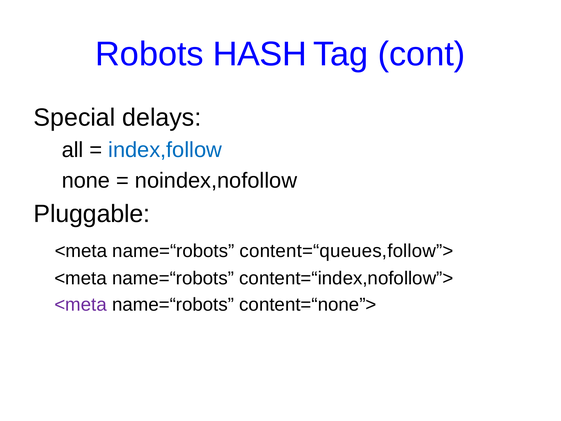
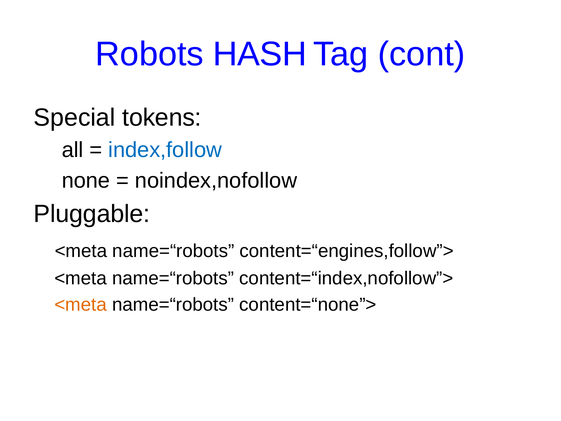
delays: delays -> tokens
content=“queues,follow”>: content=“queues,follow”> -> content=“engines,follow”>
<meta at (81, 304) colour: purple -> orange
